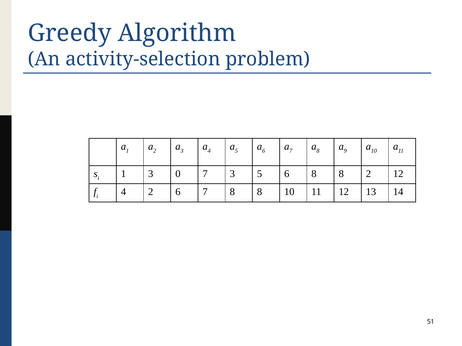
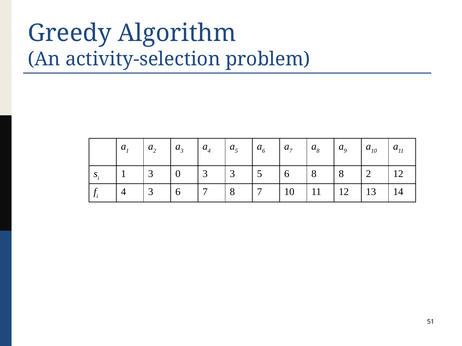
0 7: 7 -> 3
4 2: 2 -> 3
7 8 8: 8 -> 7
